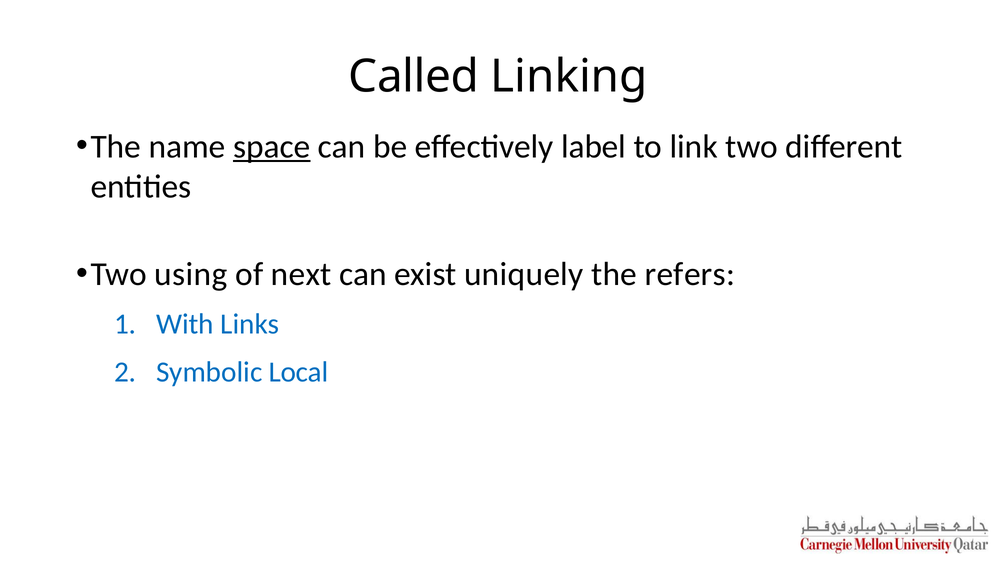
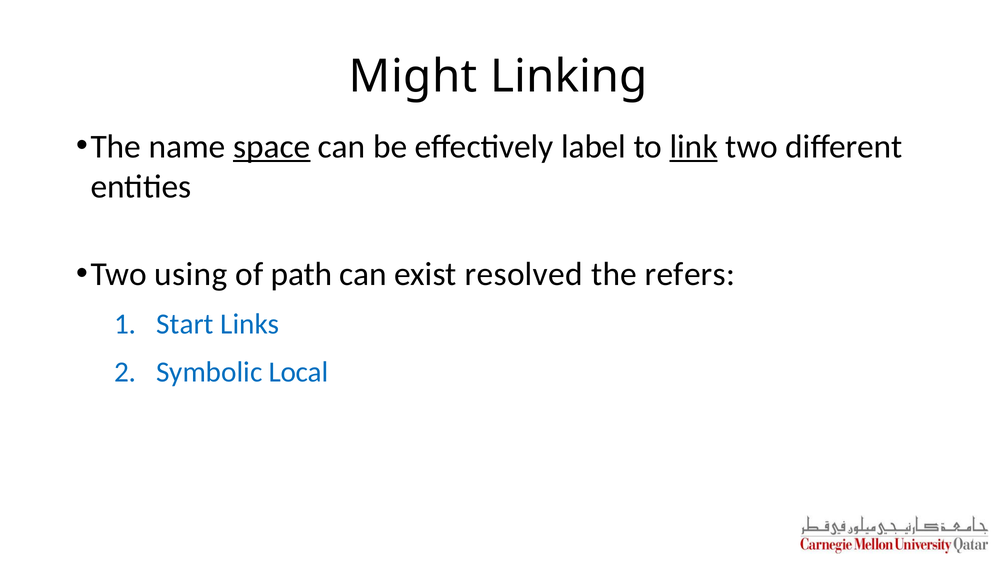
Called: Called -> Might
link underline: none -> present
next: next -> path
uniquely: uniquely -> resolved
With: With -> Start
